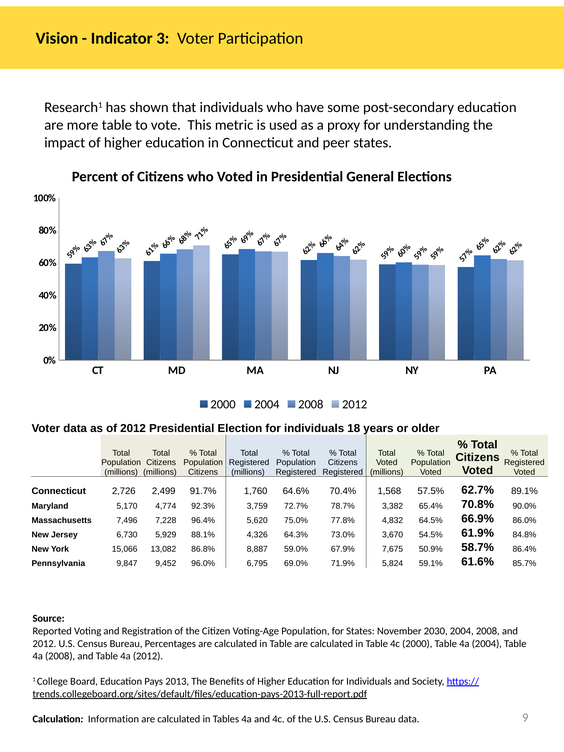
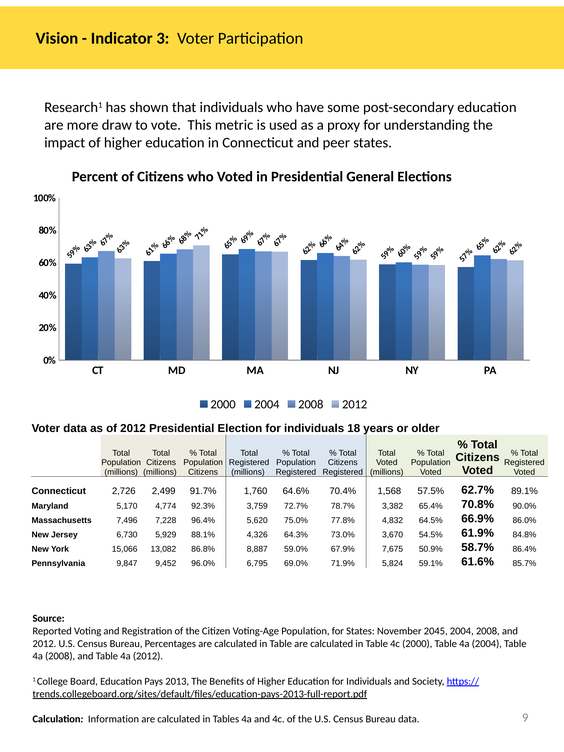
more table: table -> draw
2030: 2030 -> 2045
